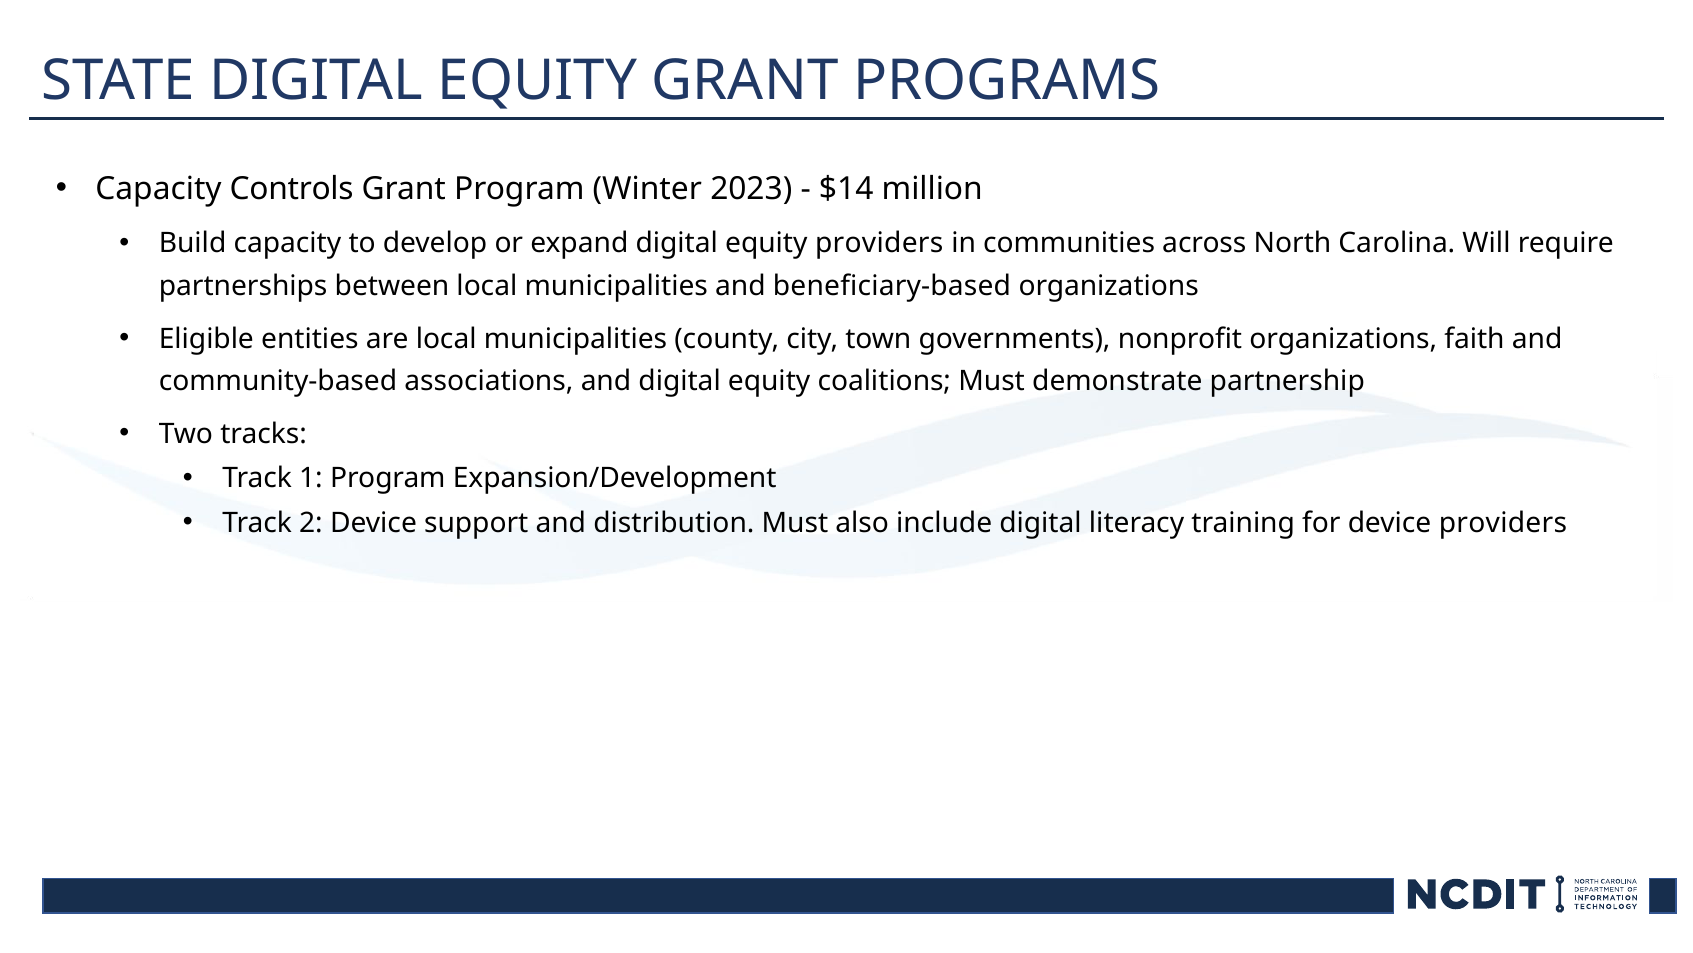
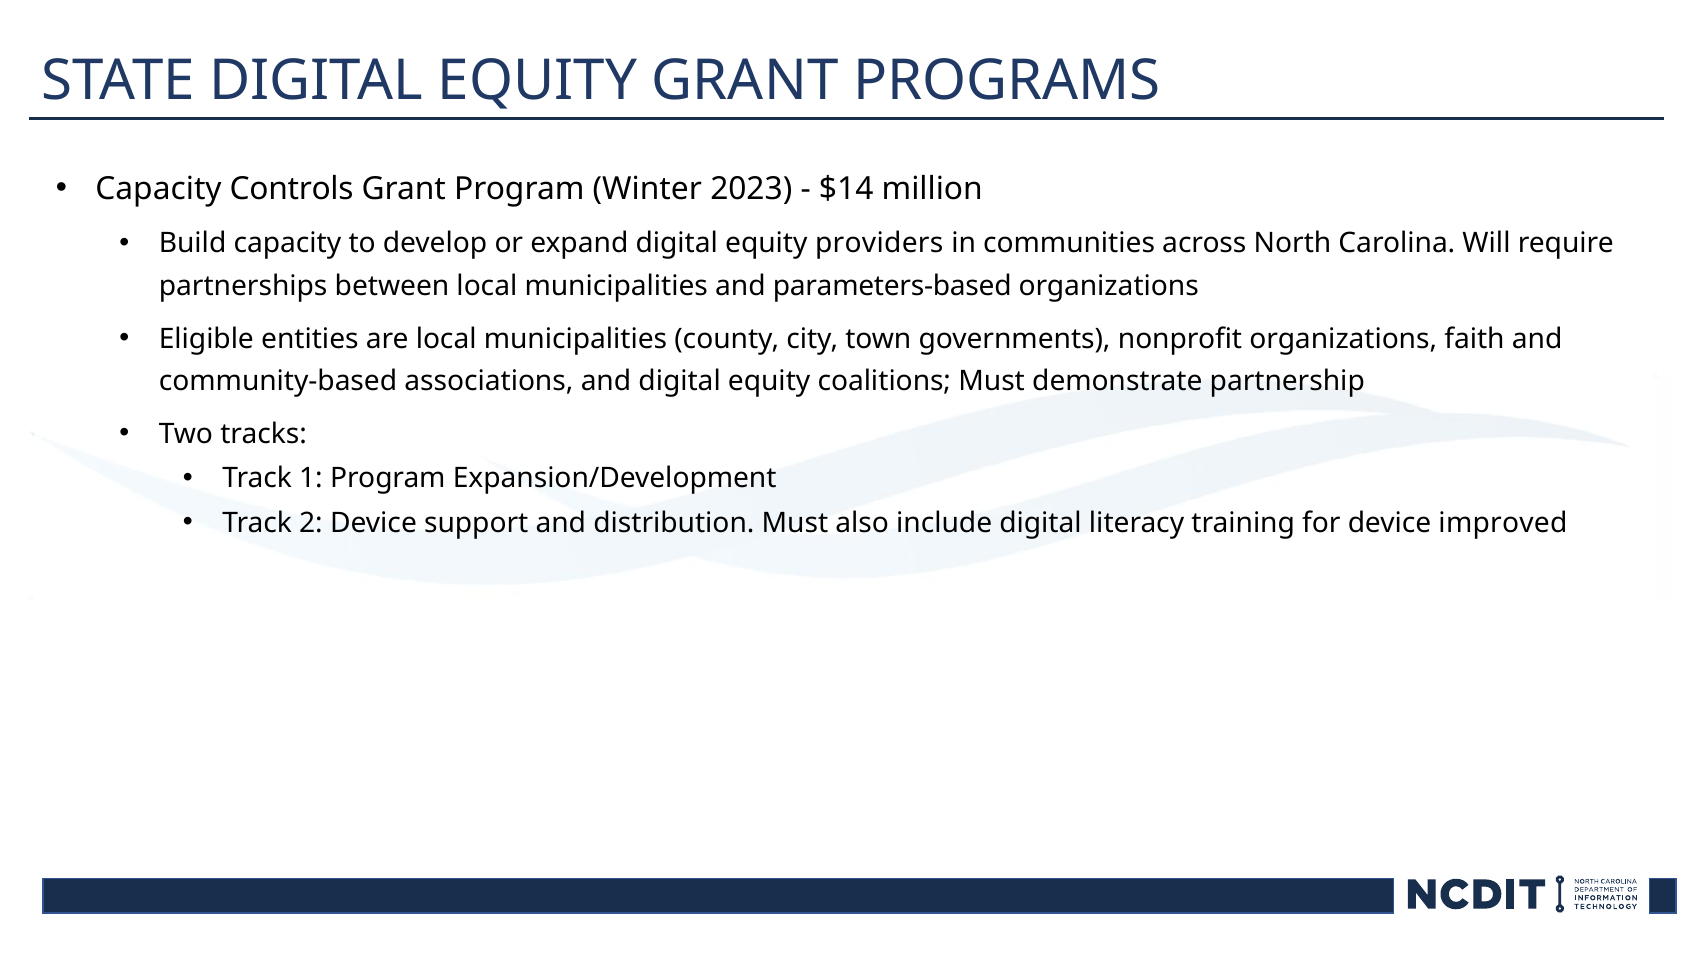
beneficiary-based: beneficiary-based -> parameters-based
device providers: providers -> improved
